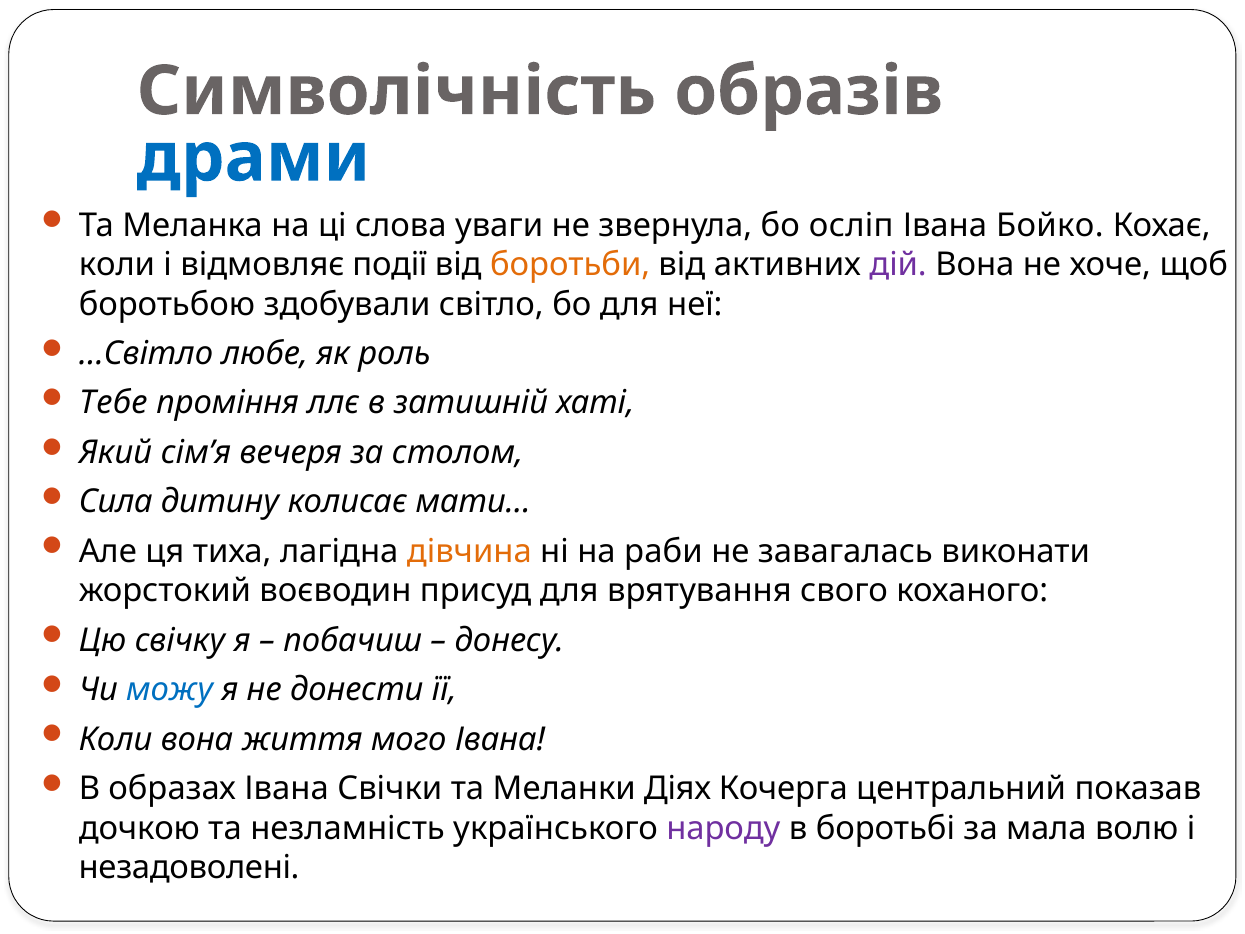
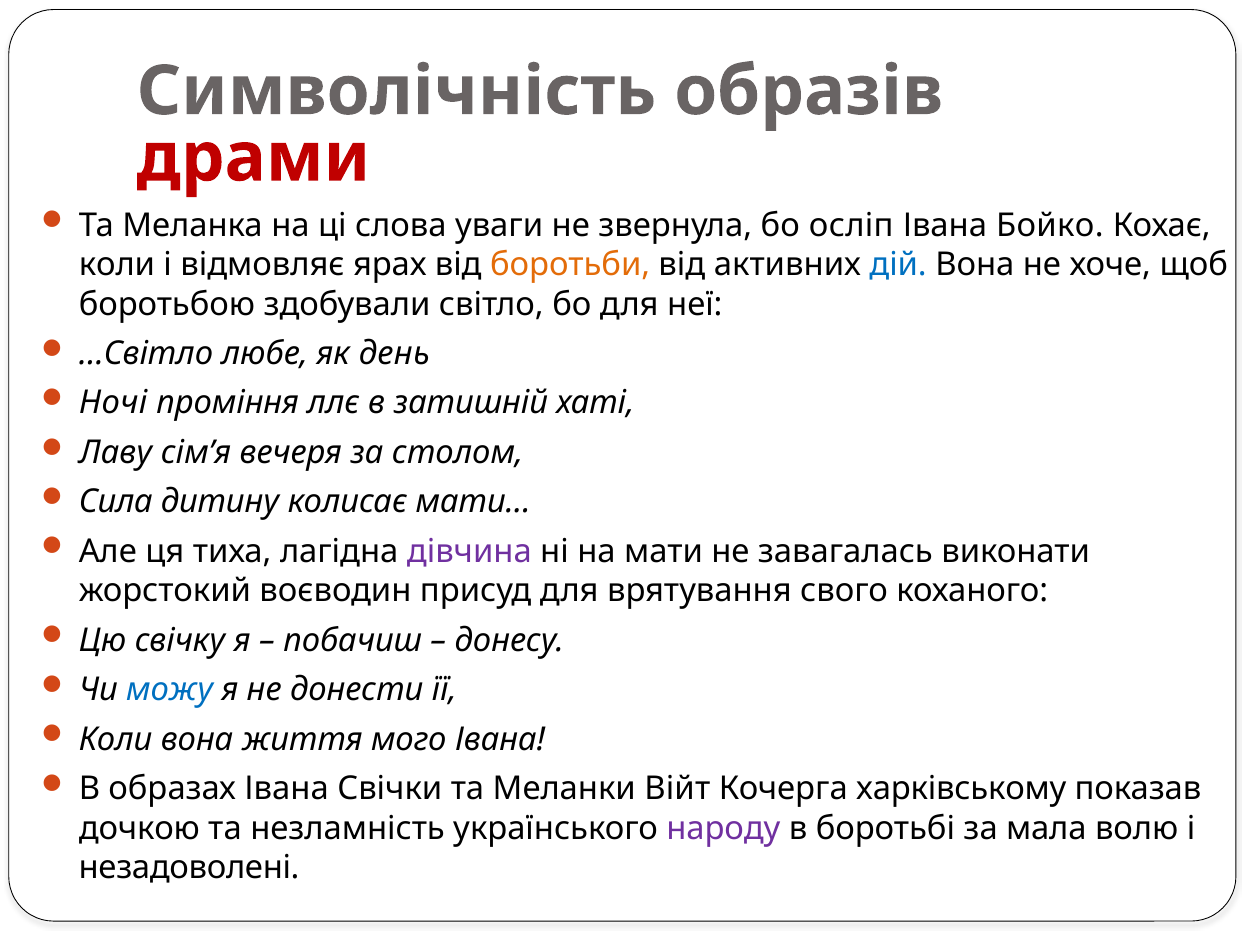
драми colour: blue -> red
події: події -> ярах
дій colour: purple -> blue
роль: роль -> день
Тебе: Тебе -> Ночі
Який: Який -> Лаву
дівчина colour: orange -> purple
раби: раби -> мати
Діях: Діях -> Війт
центральний: центральний -> харківському
